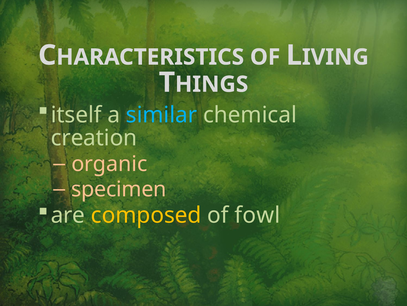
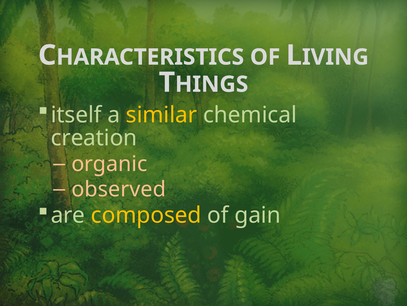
similar colour: light blue -> yellow
specimen: specimen -> observed
fowl: fowl -> gain
